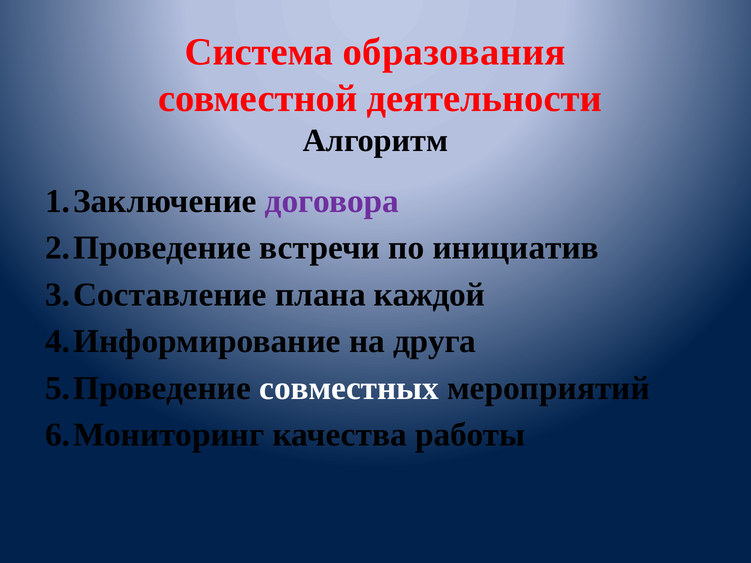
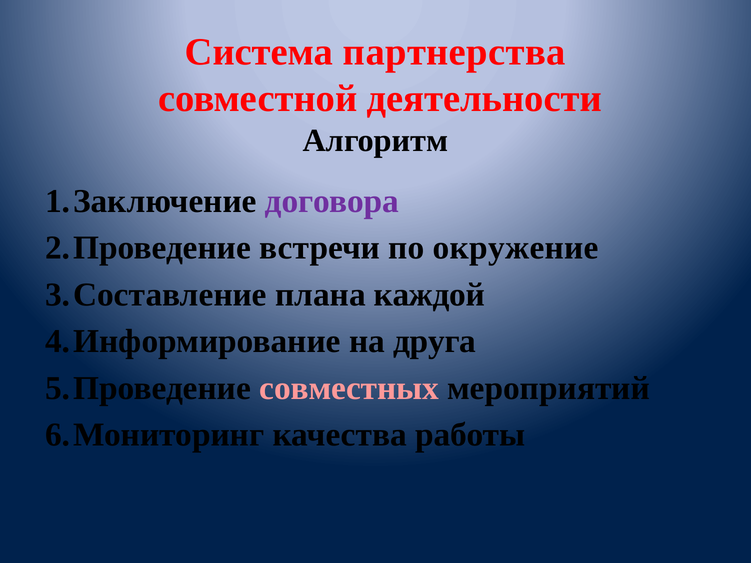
образования: образования -> партнерства
инициатив: инициатив -> окружение
совместных colour: white -> pink
